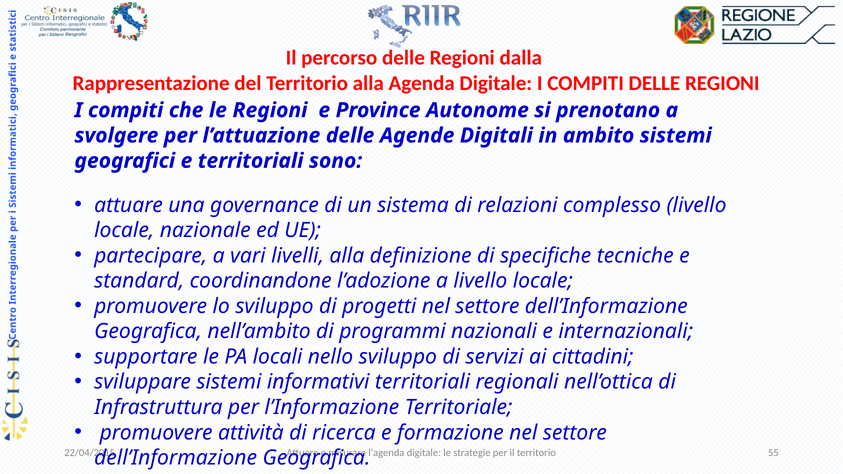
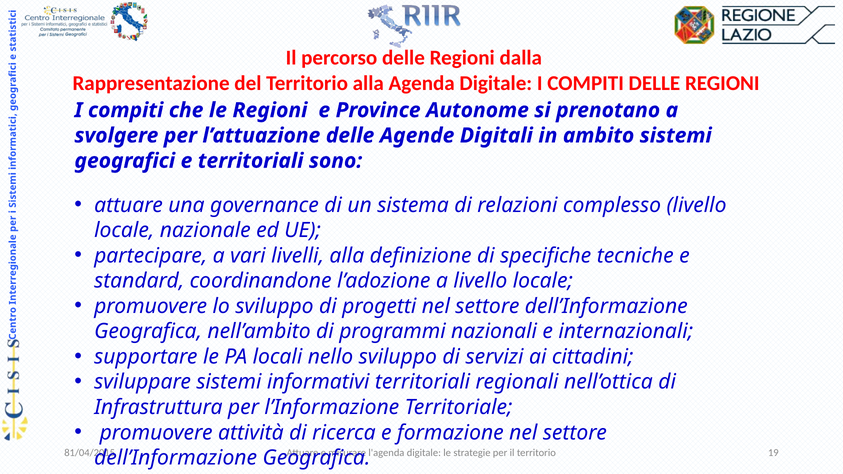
55: 55 -> 19
22/04/2015: 22/04/2015 -> 81/04/2015
